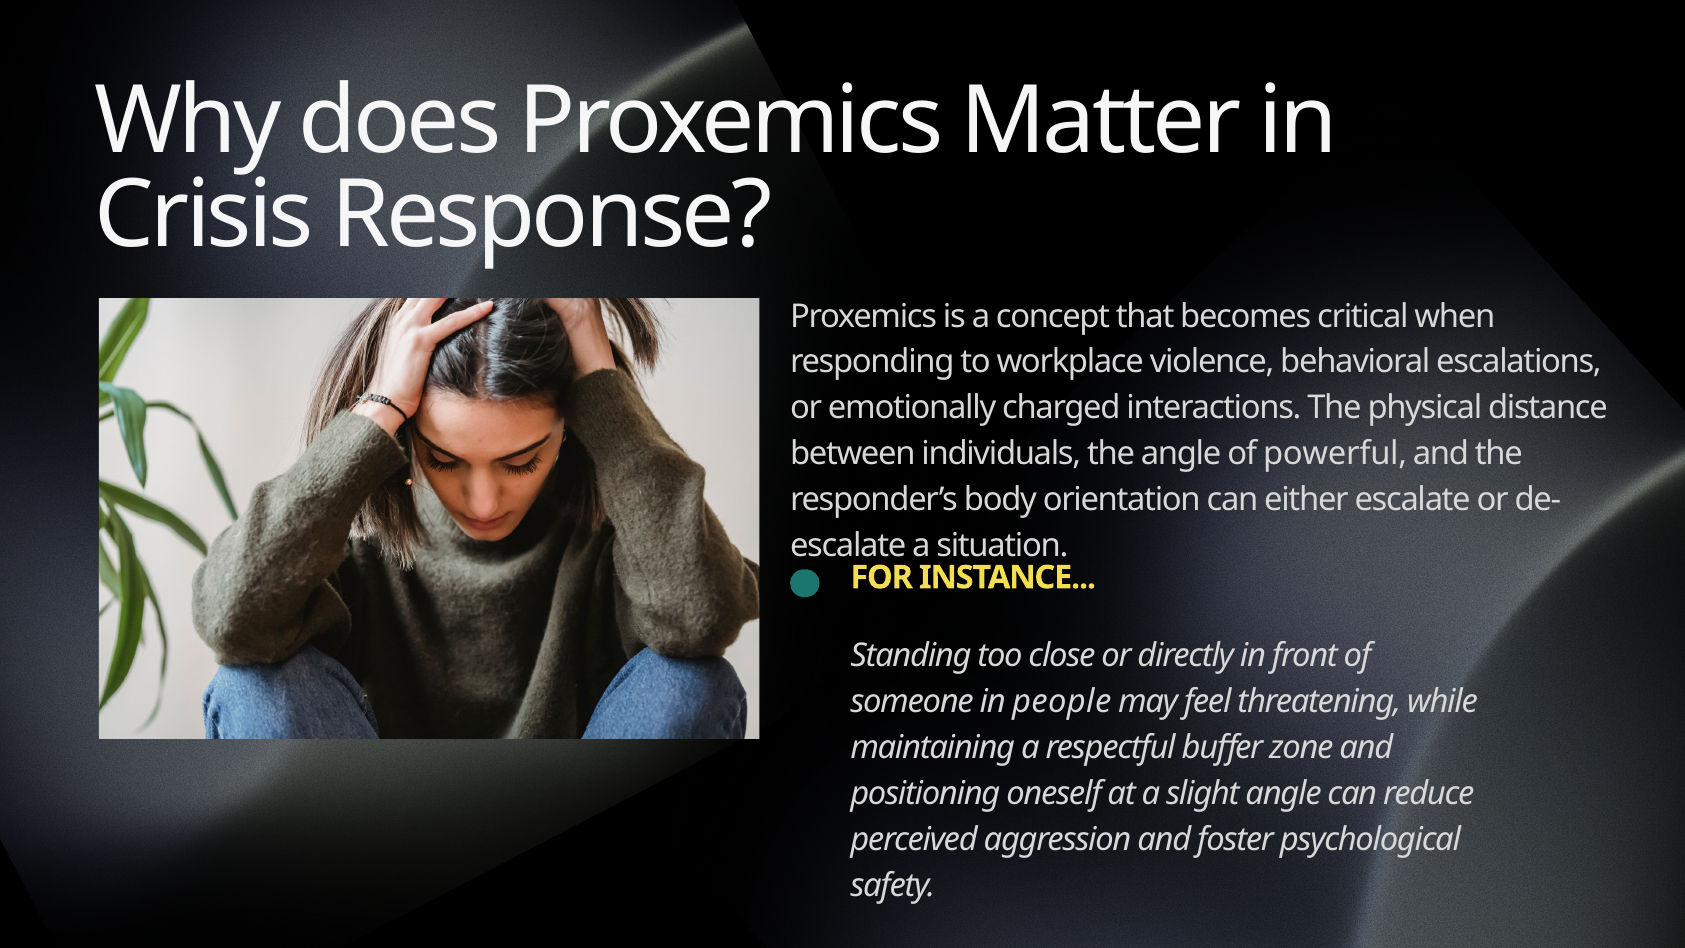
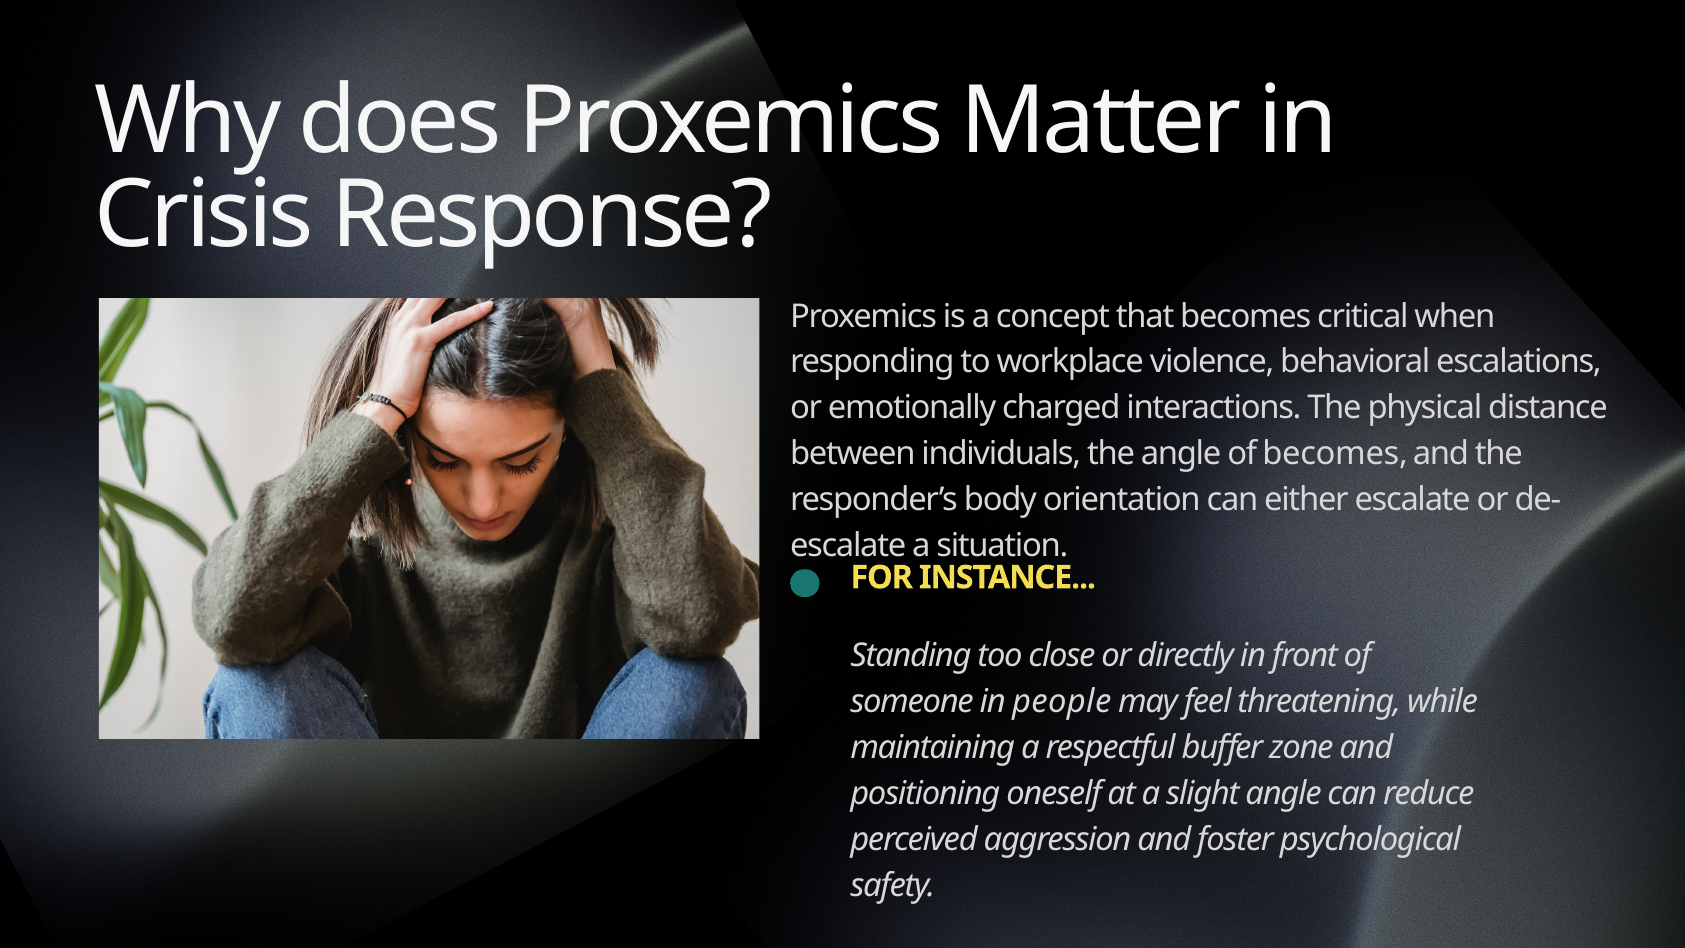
of powerful: powerful -> becomes
